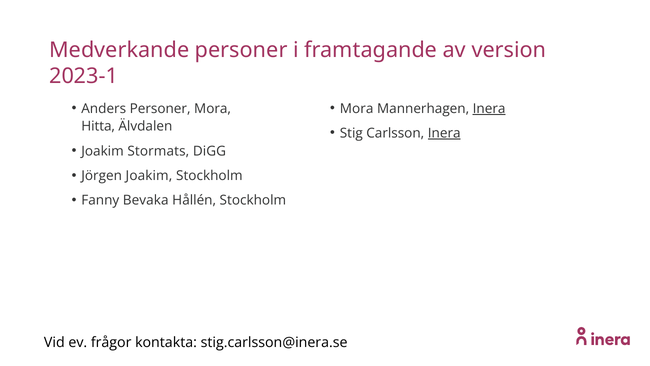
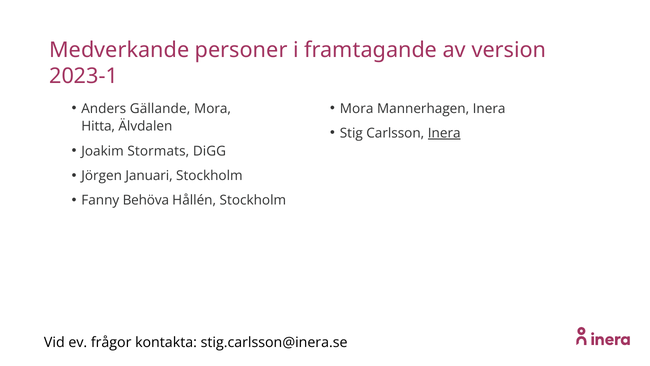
Anders Personer: Personer -> Gällande
Inera at (489, 108) underline: present -> none
Jörgen Joakim: Joakim -> Januari
Bevaka: Bevaka -> Behöva
